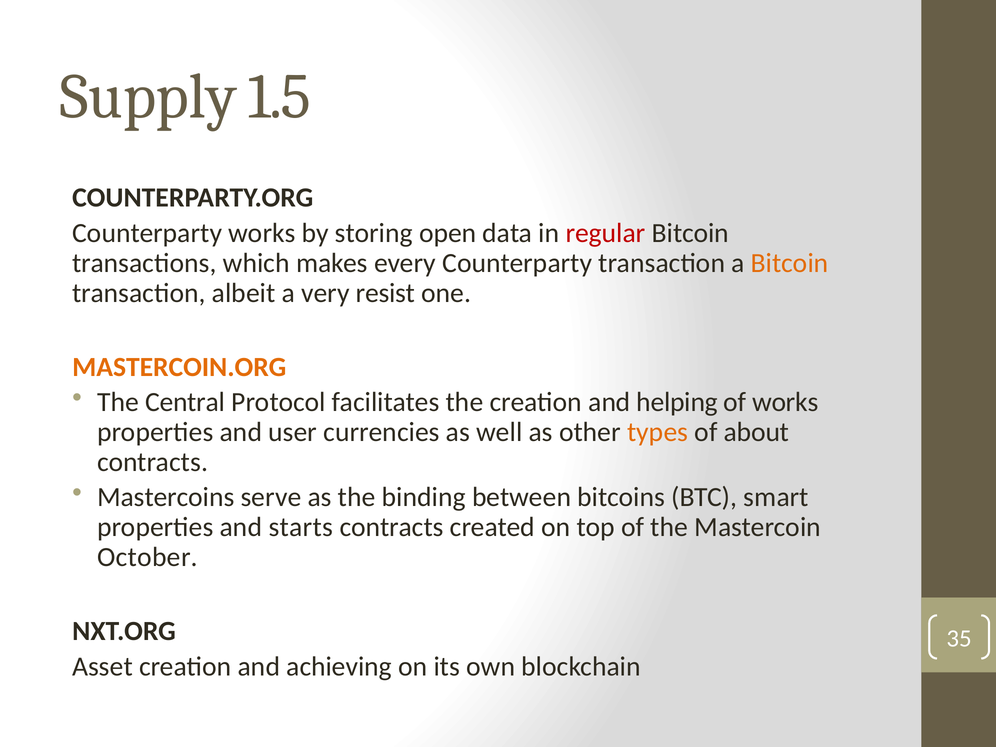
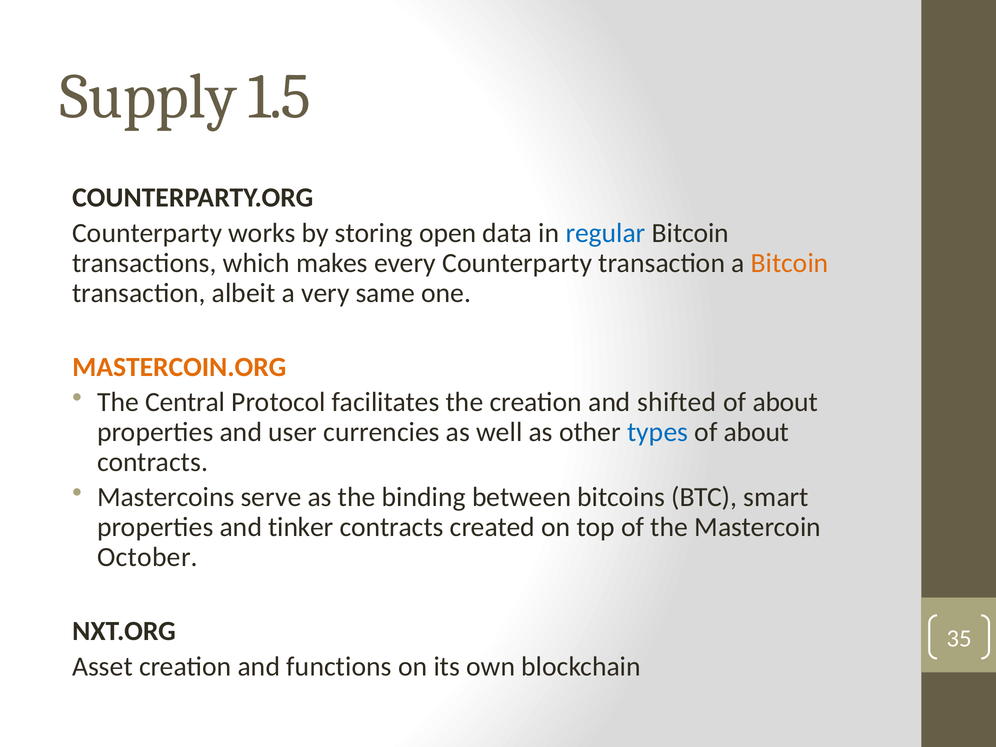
regular colour: red -> blue
resist: resist -> same
helping: helping -> shifted
works at (785, 402): works -> about
types colour: orange -> blue
starts: starts -> tinker
achieving: achieving -> functions
